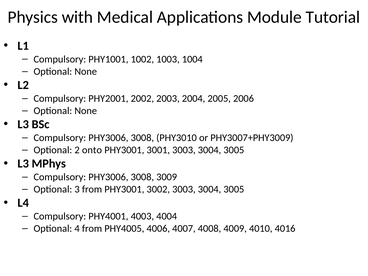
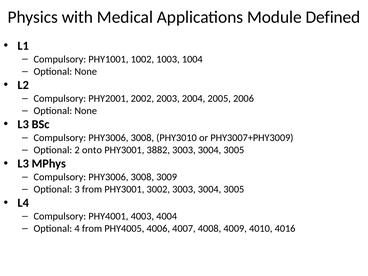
Tutorial: Tutorial -> Defined
3001: 3001 -> 3882
